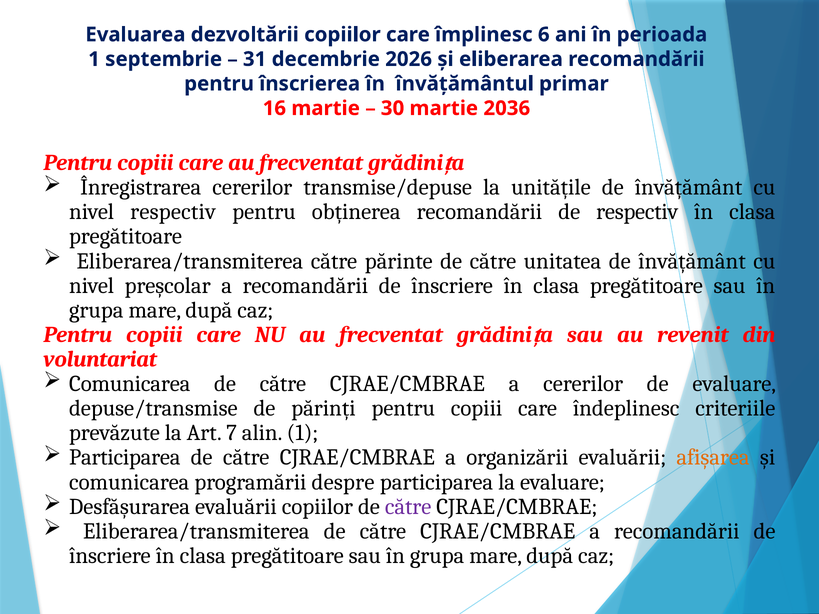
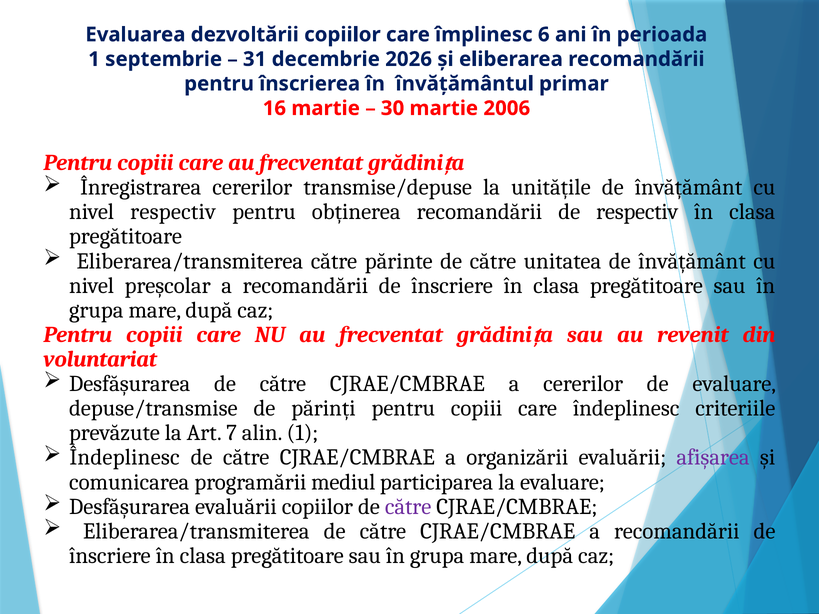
2036: 2036 -> 2006
Comunicarea at (130, 384): Comunicarea -> Desfășurarea
Participarea at (125, 458): Participarea -> Îndeplinesc
afișarea colour: orange -> purple
despre: despre -> mediul
